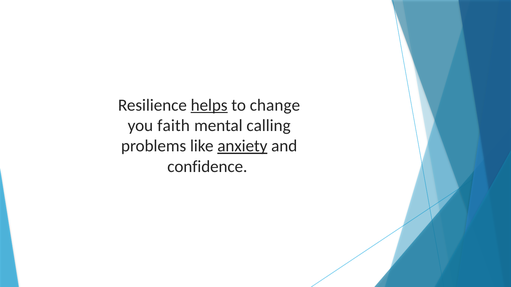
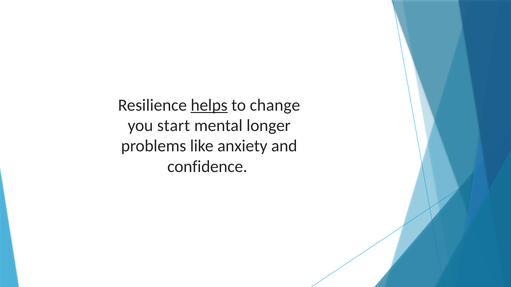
faith: faith -> start
calling: calling -> longer
anxiety underline: present -> none
